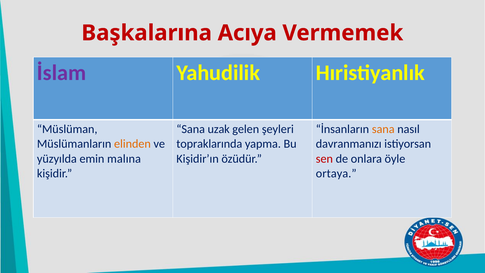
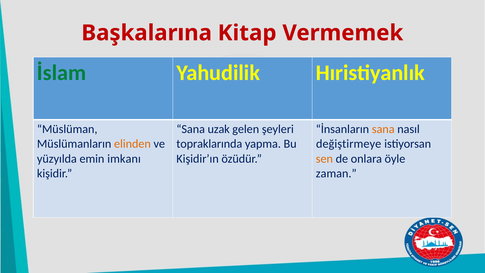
Acıya: Acıya -> Kitap
İslam colour: purple -> green
davranmanızı: davranmanızı -> değiştirmeye
malına: malına -> imkanı
sen colour: red -> orange
ortaya: ortaya -> zaman
